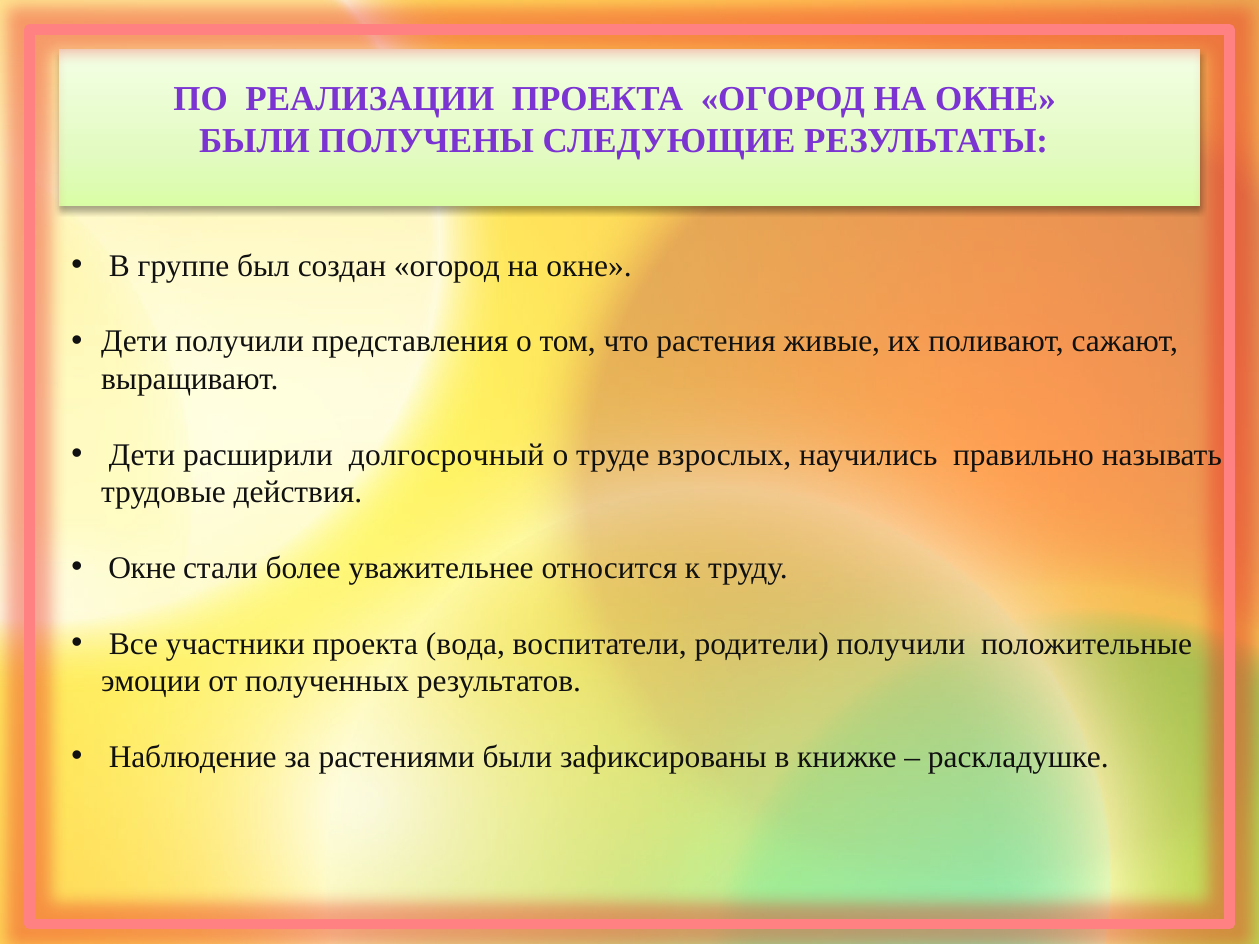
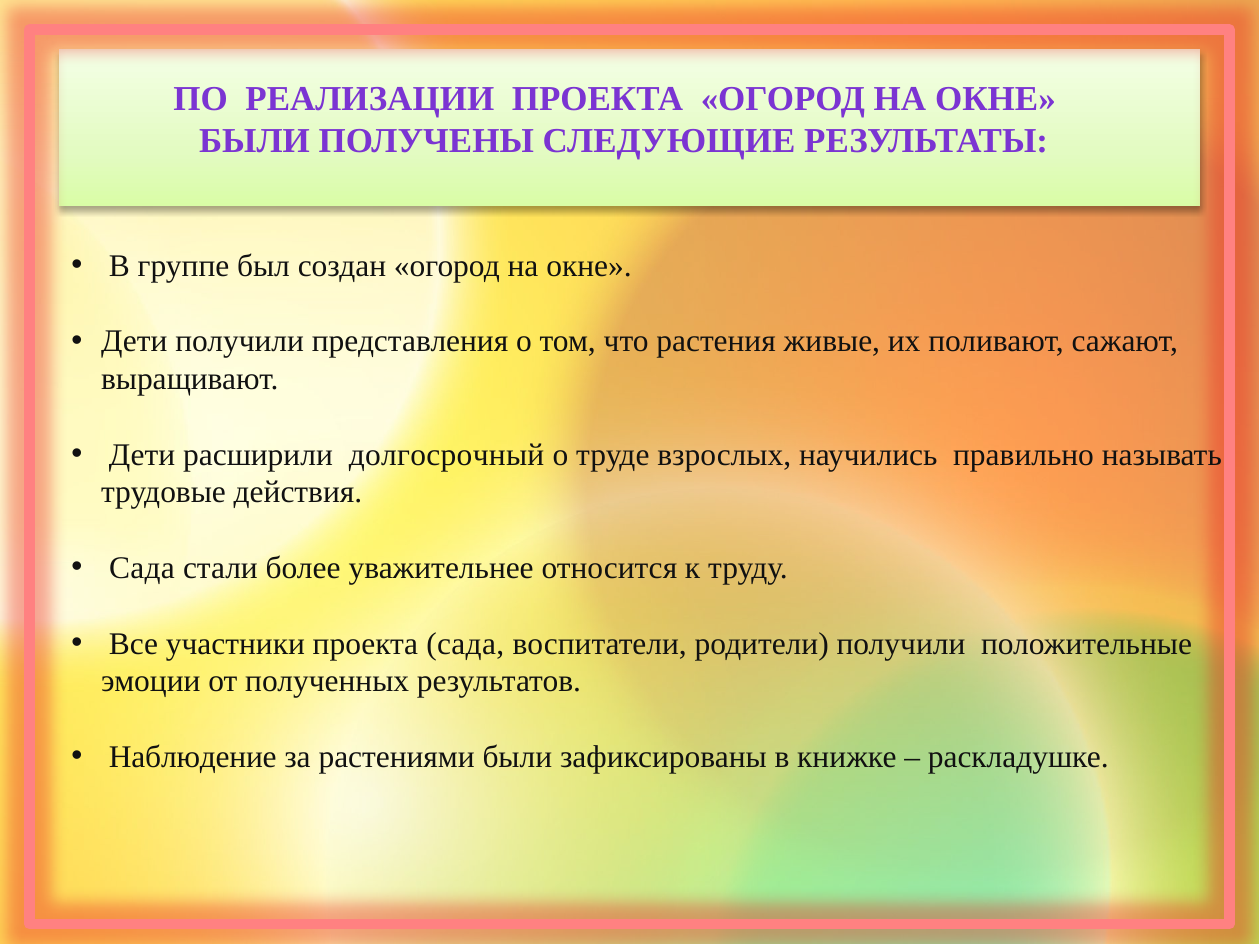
Окне at (142, 568): Окне -> Сада
проекта вода: вода -> сада
